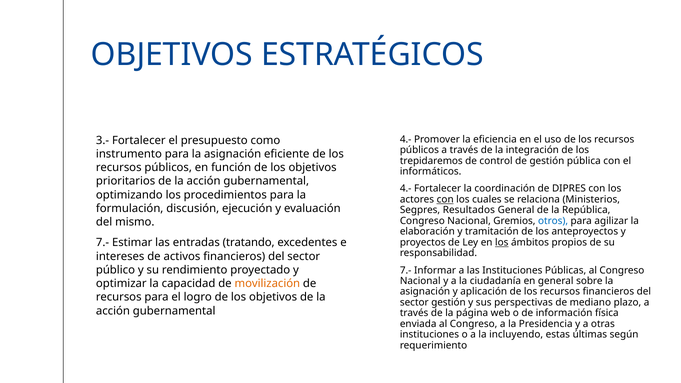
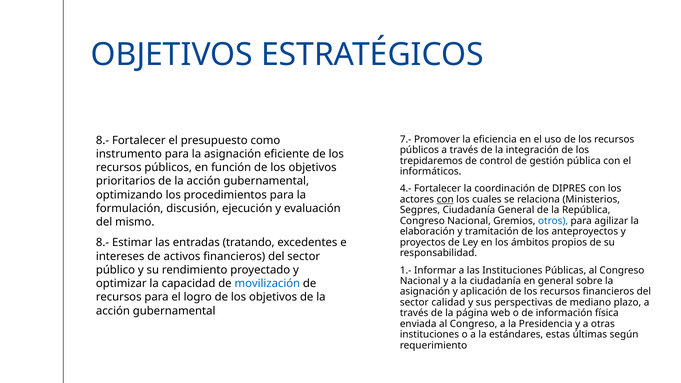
4.- at (406, 139): 4.- -> 7.-
3.- at (103, 140): 3.- -> 8.-
Segpres Resultados: Resultados -> Ciudadanía
7.- at (103, 243): 7.- -> 8.-
los at (502, 242) underline: present -> none
7.- at (406, 270): 7.- -> 1.-
movilización colour: orange -> blue
sector gestión: gestión -> calidad
incluyendo: incluyendo -> estándares
